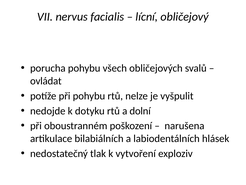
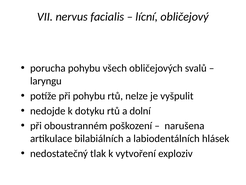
ovládat: ovládat -> laryngu
